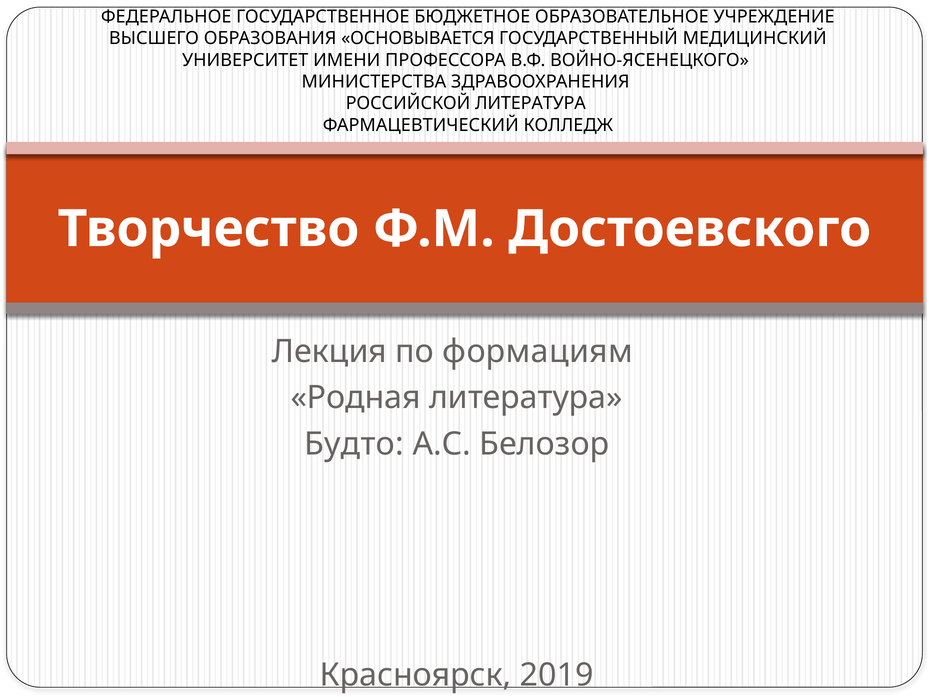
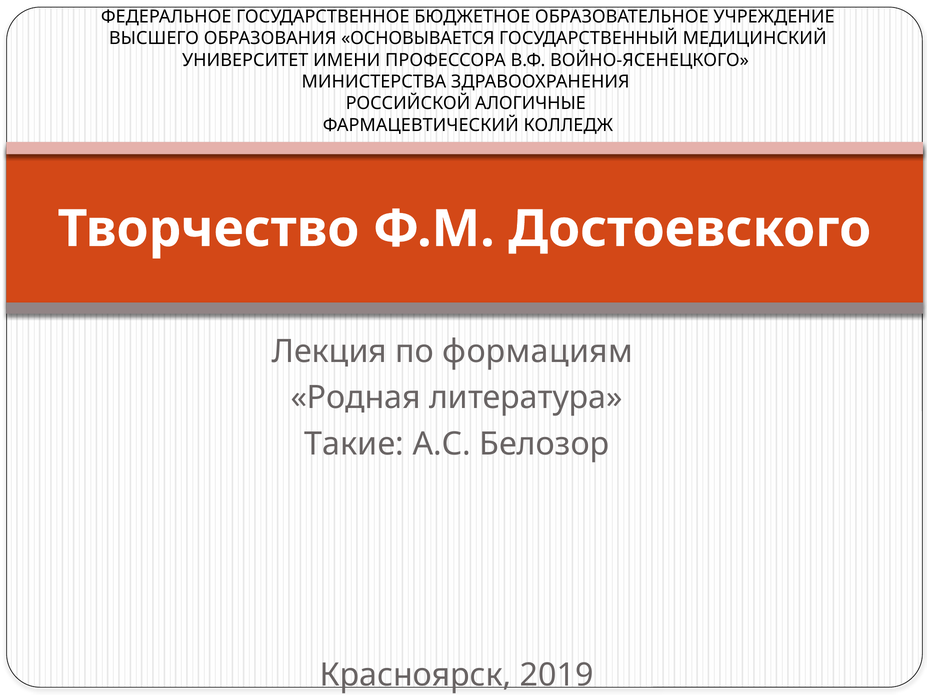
РОССИЙСКОЙ ЛИТЕРАТУРА: ЛИТЕРАТУРА -> АЛОГИЧНЫЕ
Будто: Будто -> Такие
